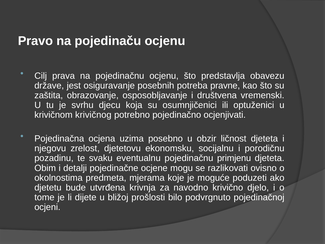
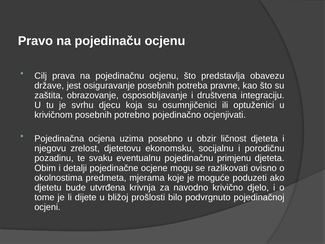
vremenski: vremenski -> integraciju
krivičnom krivičnog: krivičnog -> posebnih
